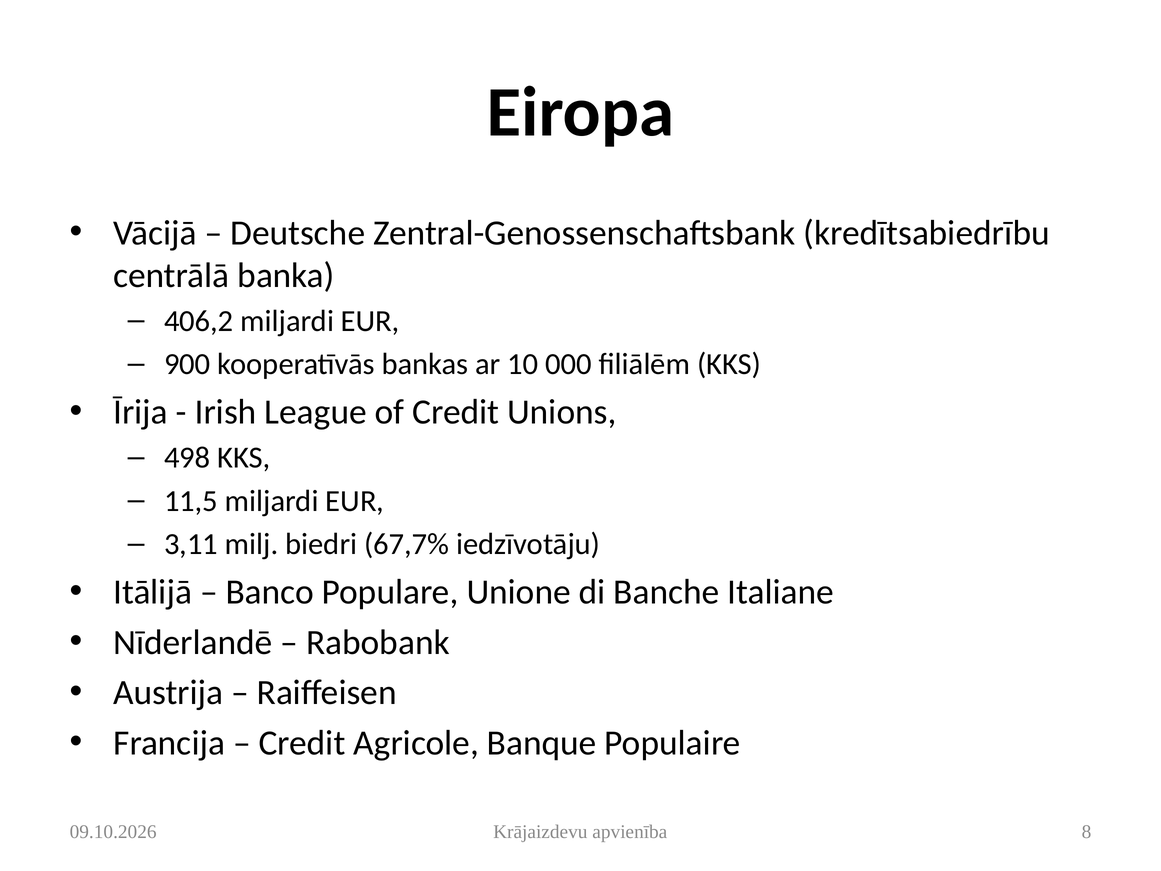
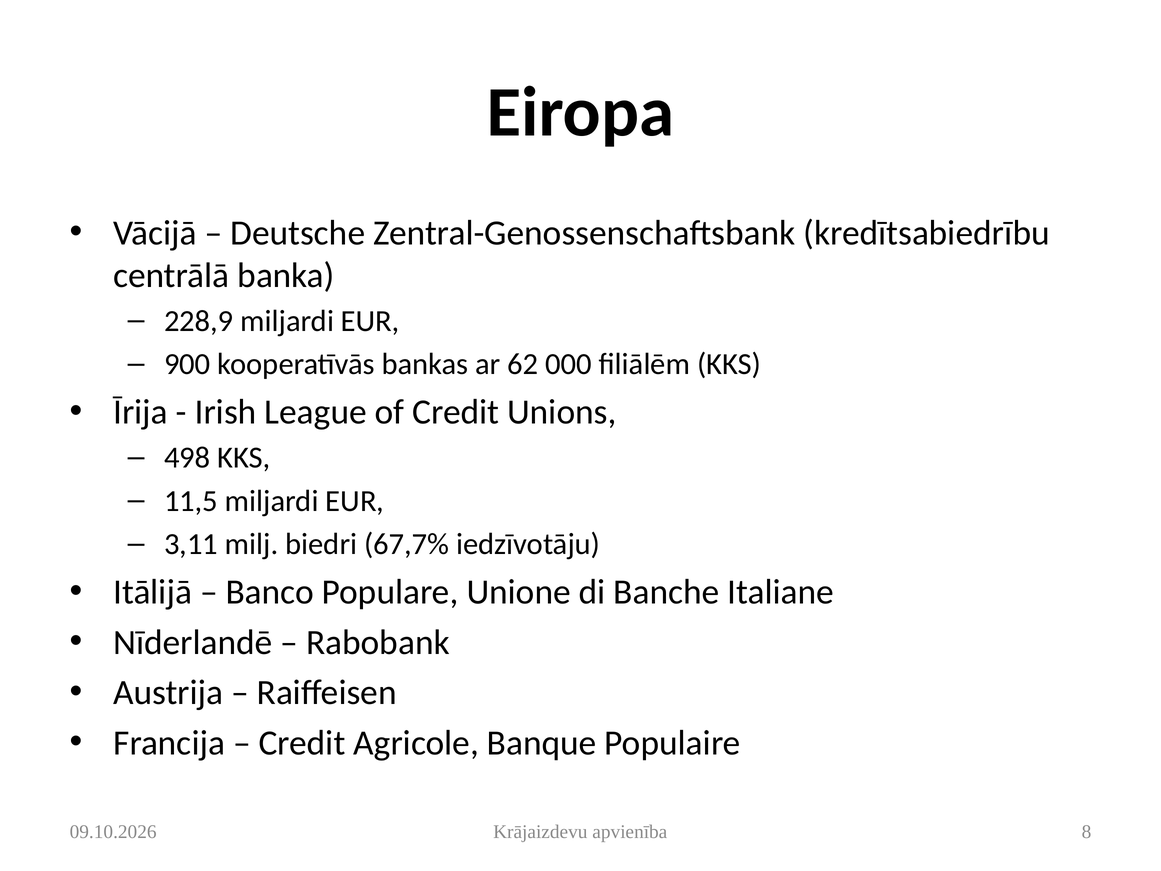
406,2: 406,2 -> 228,9
10: 10 -> 62
